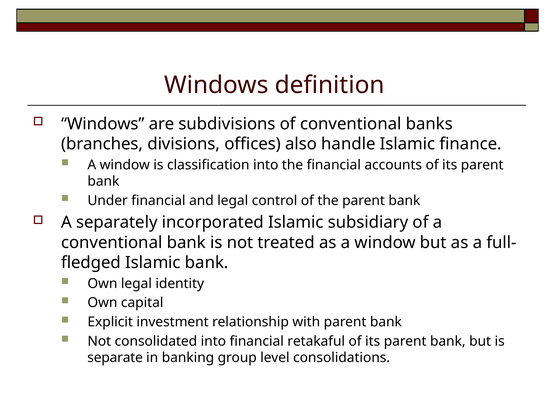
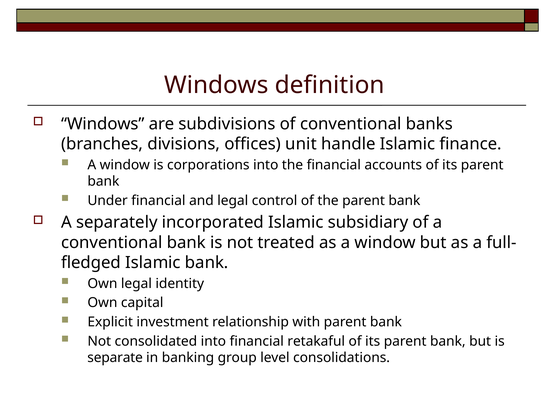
also: also -> unit
classification: classification -> corporations
